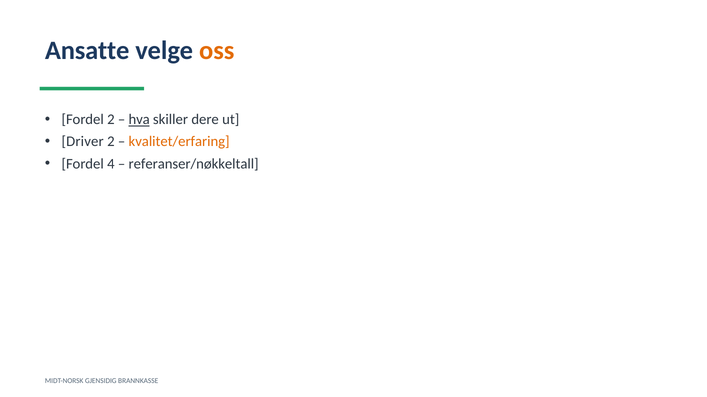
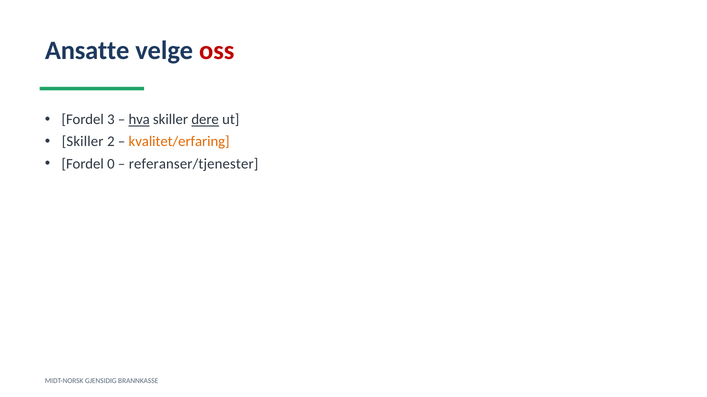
oss colour: orange -> red
Fordel 2: 2 -> 3
dere underline: none -> present
Driver at (83, 142): Driver -> Skiller
4: 4 -> 0
referanser/nøkkeltall: referanser/nøkkeltall -> referanser/tjenester
